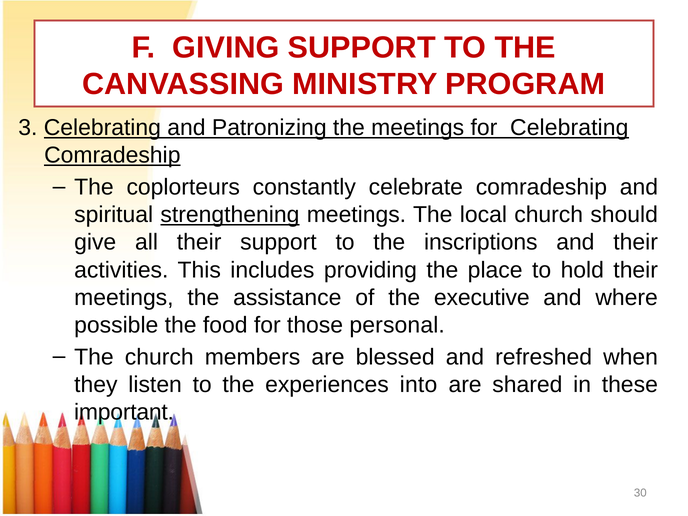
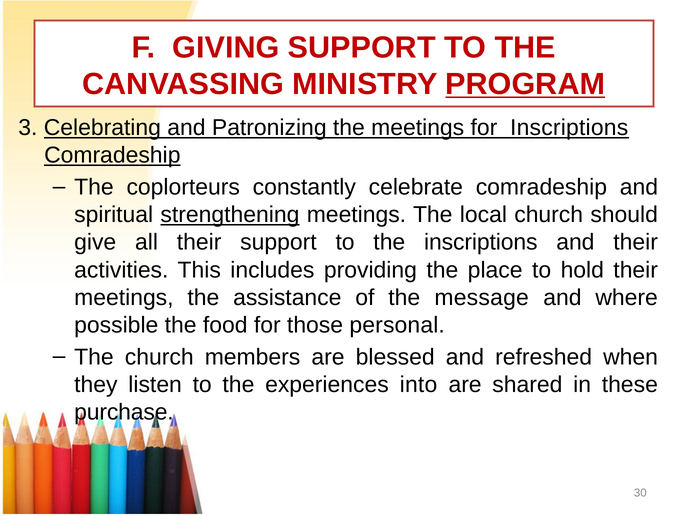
PROGRAM underline: none -> present
for Celebrating: Celebrating -> Inscriptions
executive: executive -> message
important: important -> purchase
